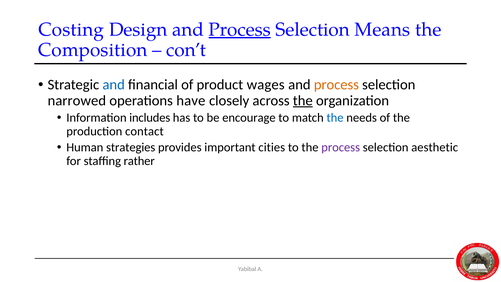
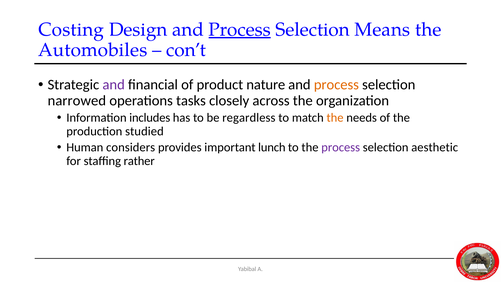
Composition: Composition -> Automobiles
and at (114, 85) colour: blue -> purple
wages: wages -> nature
have: have -> tasks
the at (303, 100) underline: present -> none
encourage: encourage -> regardless
the at (335, 118) colour: blue -> orange
contact: contact -> studied
strategies: strategies -> considers
cities: cities -> lunch
